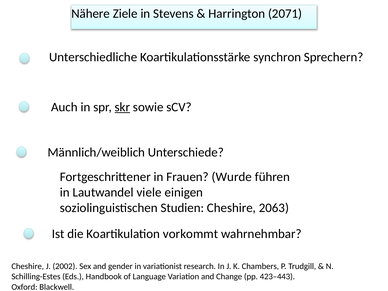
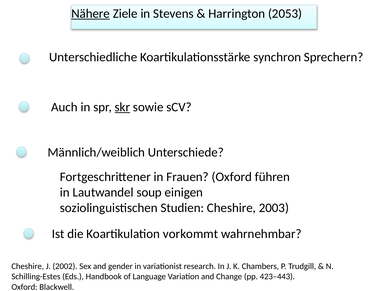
Nähere underline: none -> present
2071: 2071 -> 2053
Frauen Wurde: Wurde -> Oxford
viele: viele -> soup
2063: 2063 -> 2003
